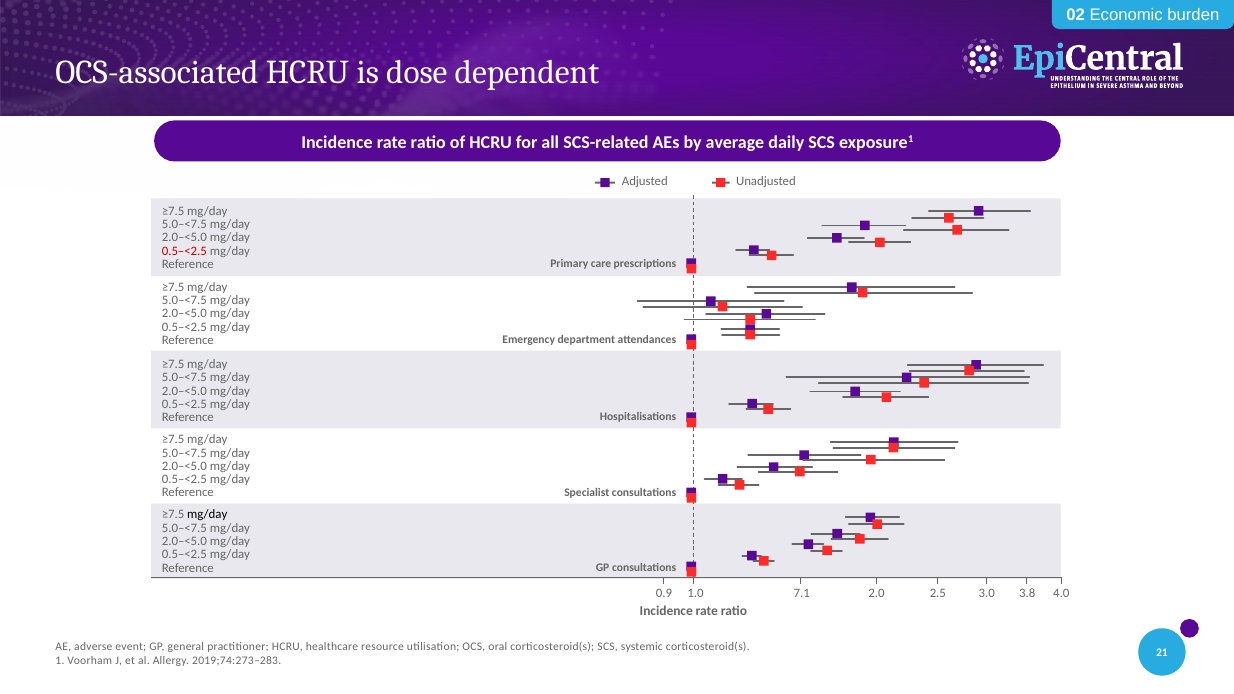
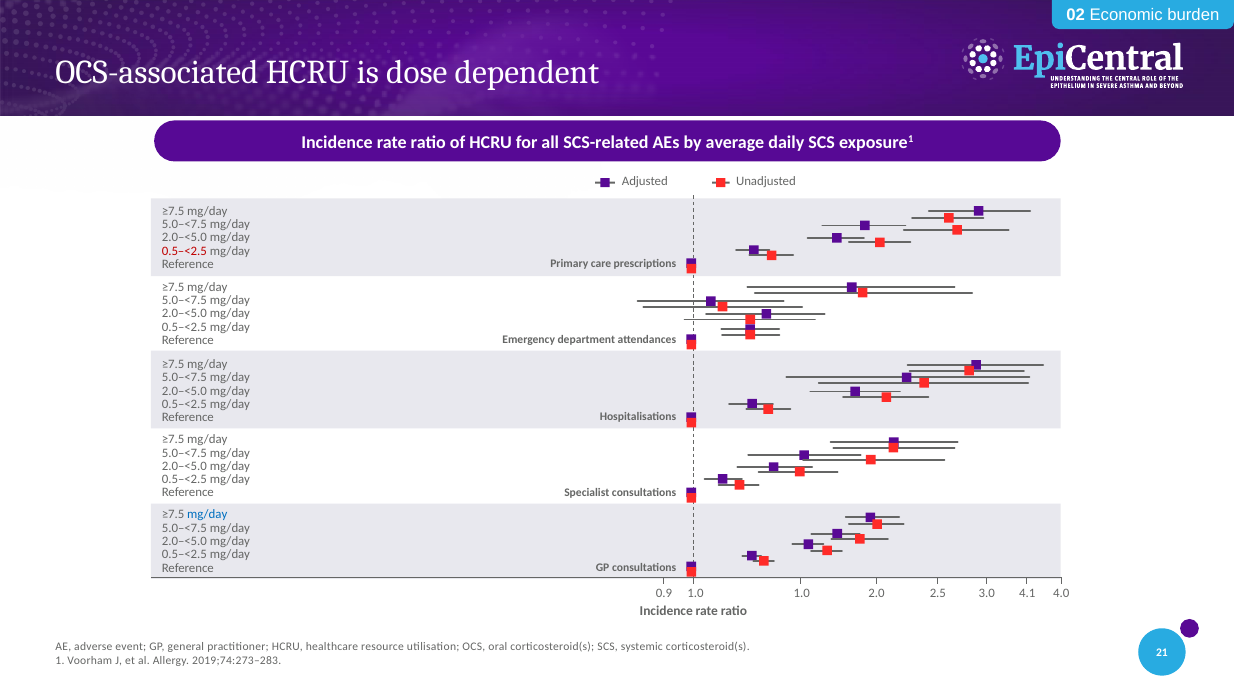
mg/day at (207, 515) colour: black -> blue
1.0 7.1: 7.1 -> 1.0
3.8: 3.8 -> 4.1
